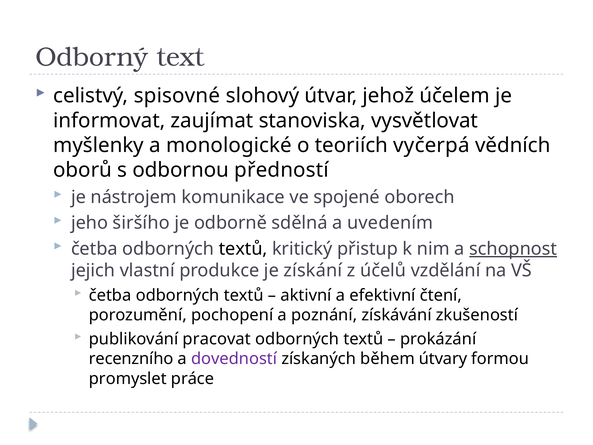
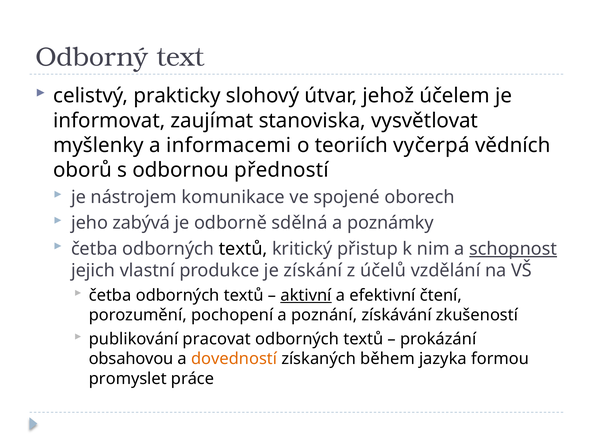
spisovné: spisovné -> prakticky
monologické: monologické -> informacemi
širšího: širšího -> zabývá
uvedením: uvedením -> poznámky
aktivní underline: none -> present
recenzního: recenzního -> obsahovou
dovedností colour: purple -> orange
útvary: útvary -> jazyka
